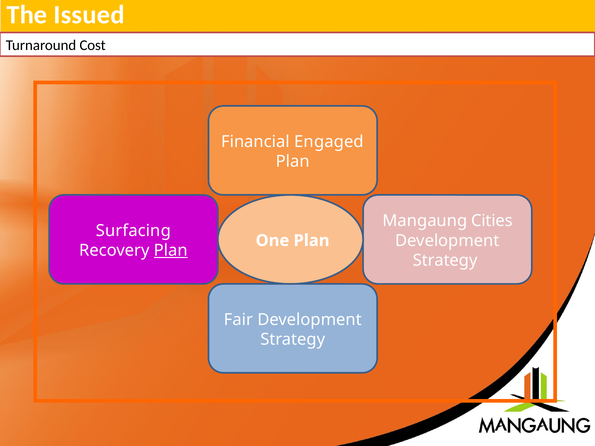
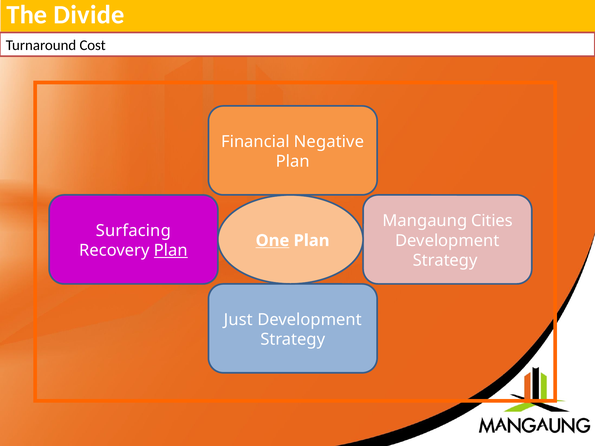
Issued: Issued -> Divide
Engaged: Engaged -> Negative
One underline: none -> present
Fair: Fair -> Just
